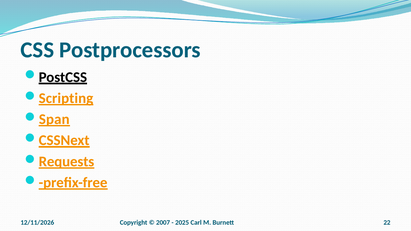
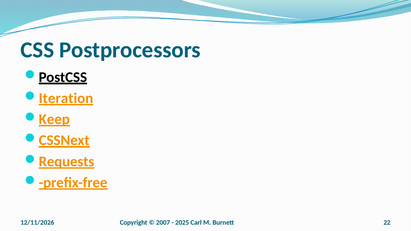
Scripting: Scripting -> Iteration
Span: Span -> Keep
